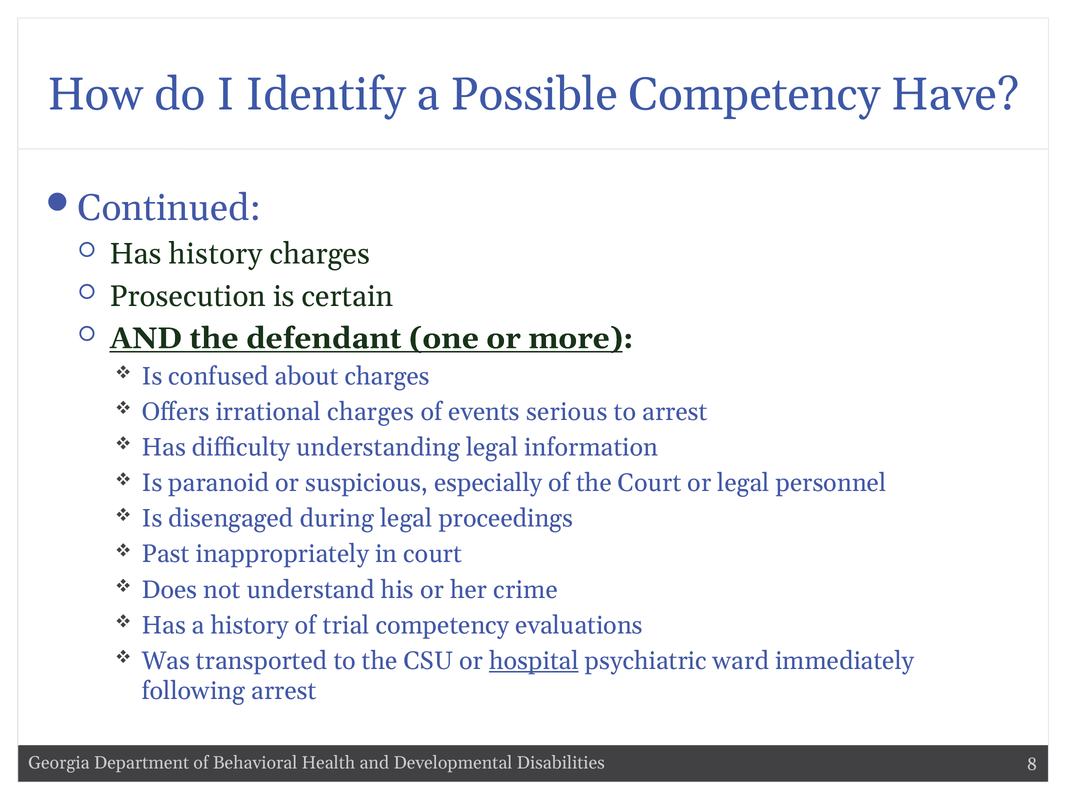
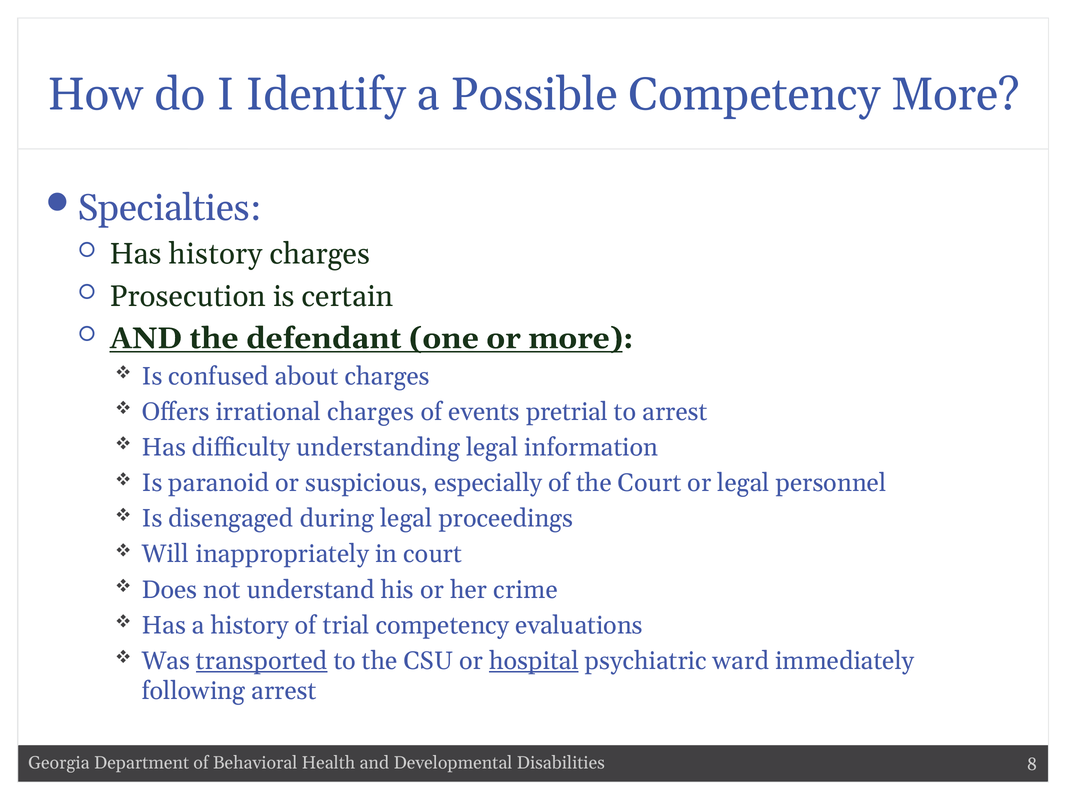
Competency Have: Have -> More
Continued: Continued -> Specialties
serious: serious -> pretrial
Past: Past -> Will
transported underline: none -> present
